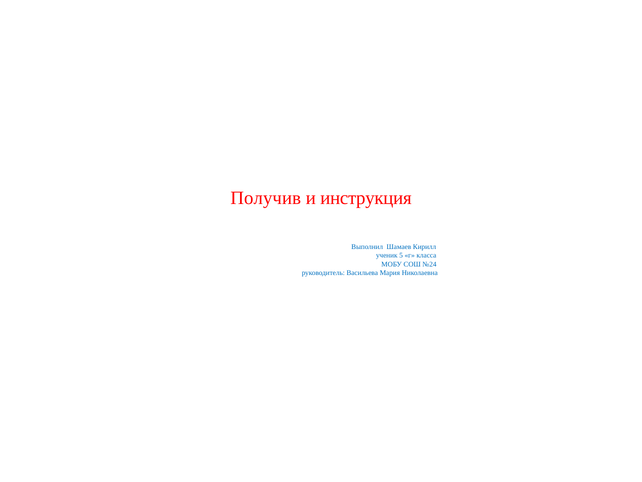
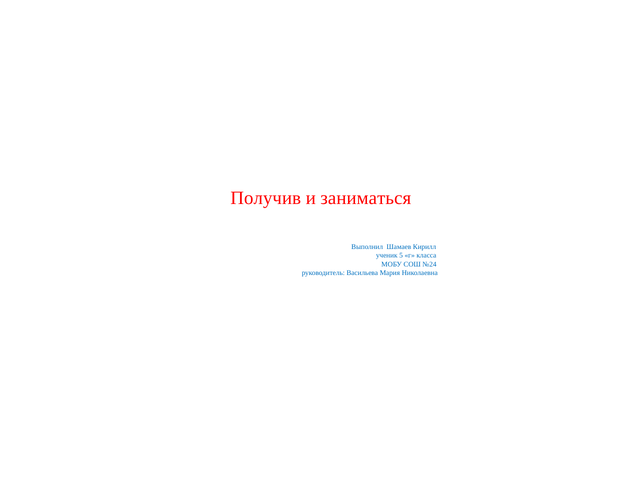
инструкция: инструкция -> заниматься
